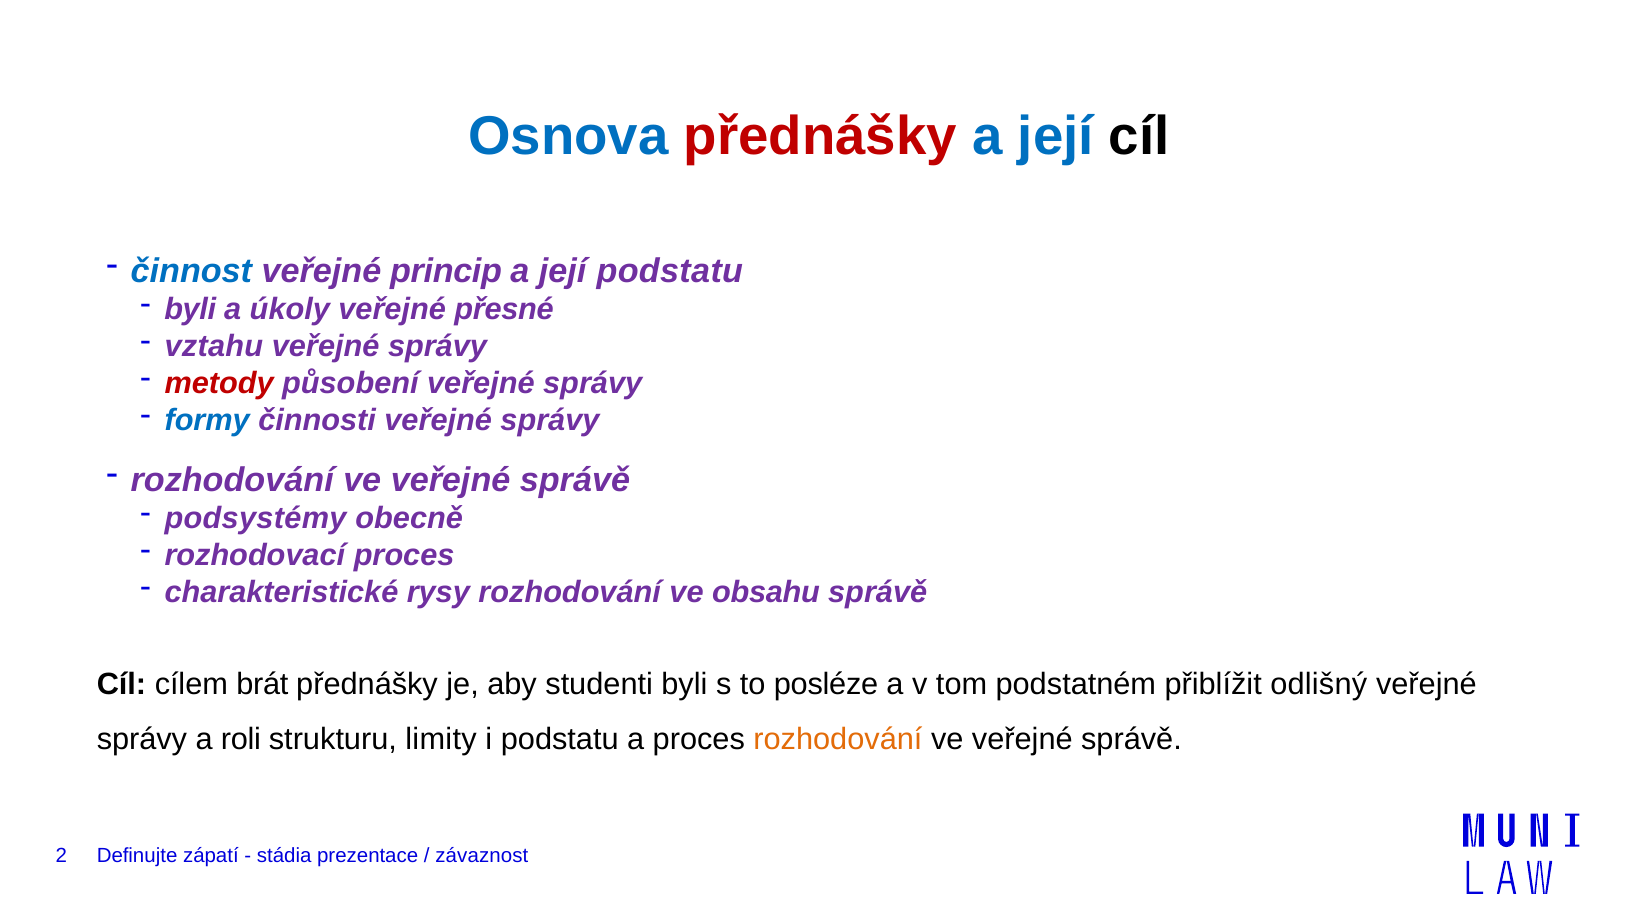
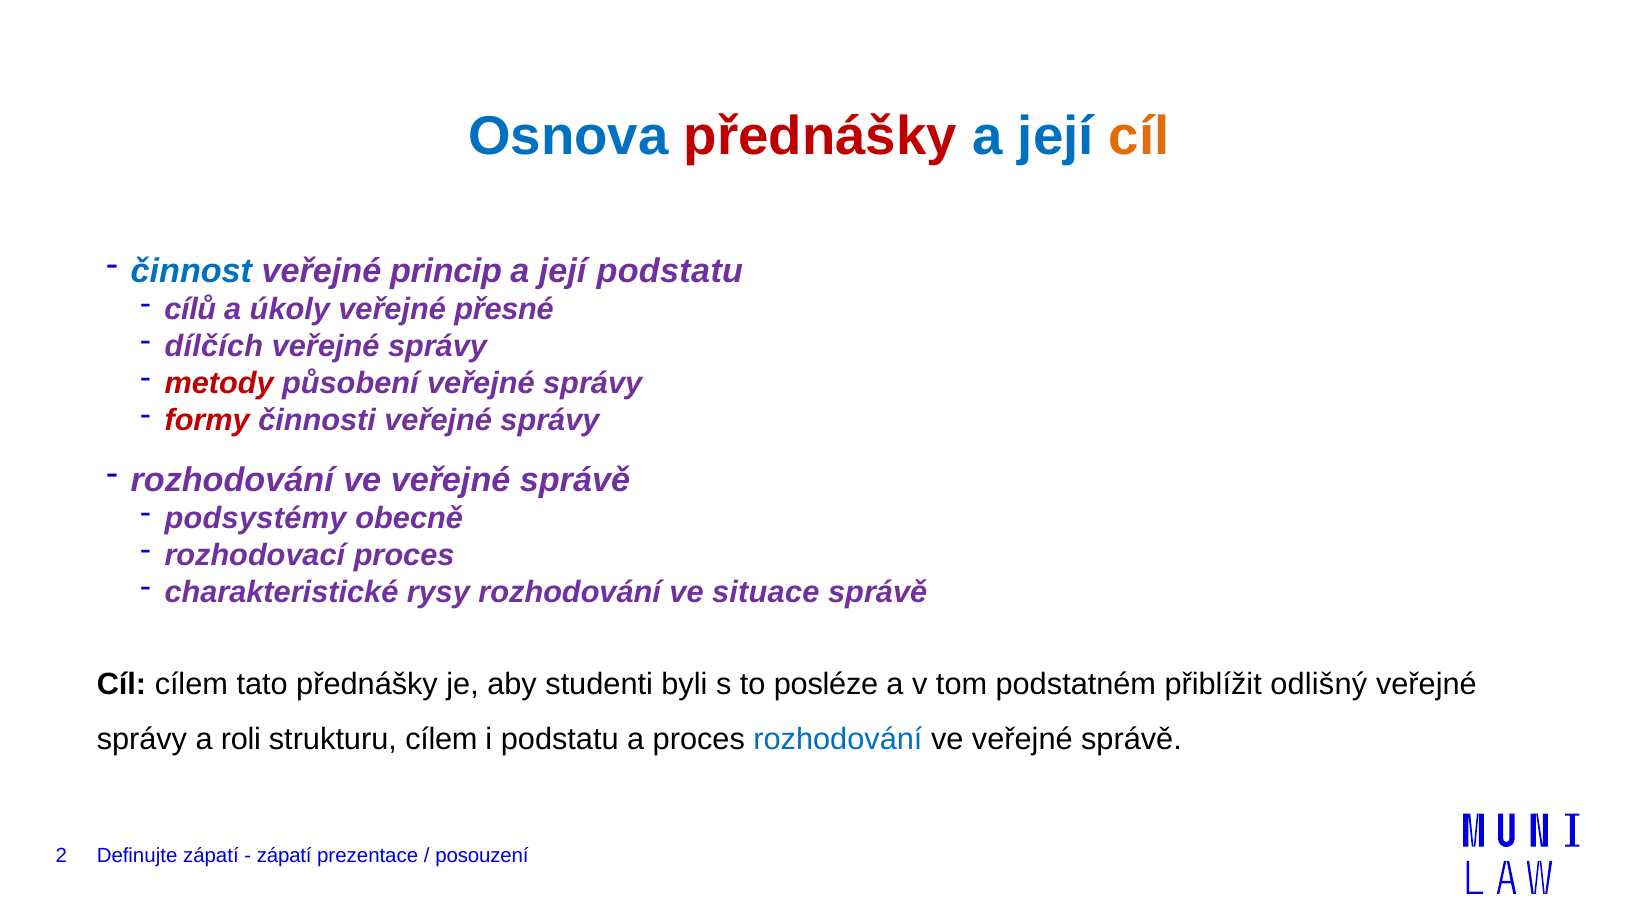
cíl at (1139, 136) colour: black -> orange
byli at (190, 310): byli -> cílů
vztahu: vztahu -> dílčích
formy colour: blue -> red
obsahu: obsahu -> situace
brát: brát -> tato
strukturu limity: limity -> cílem
rozhodování at (838, 740) colour: orange -> blue
stádia at (284, 856): stádia -> zápatí
závaznost: závaznost -> posouzení
